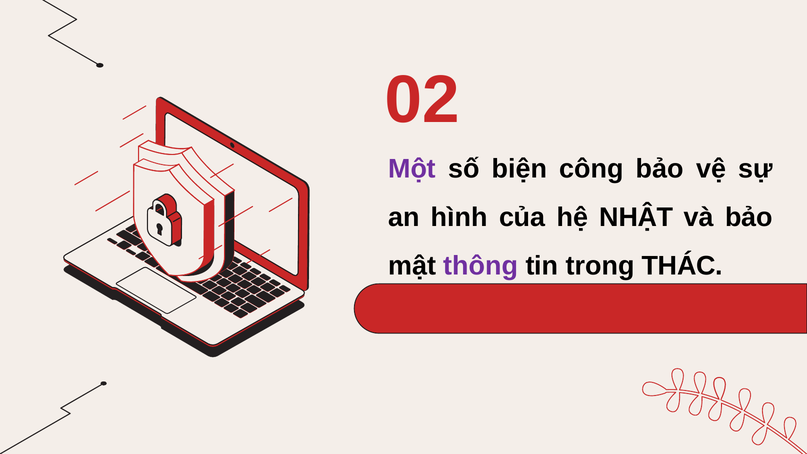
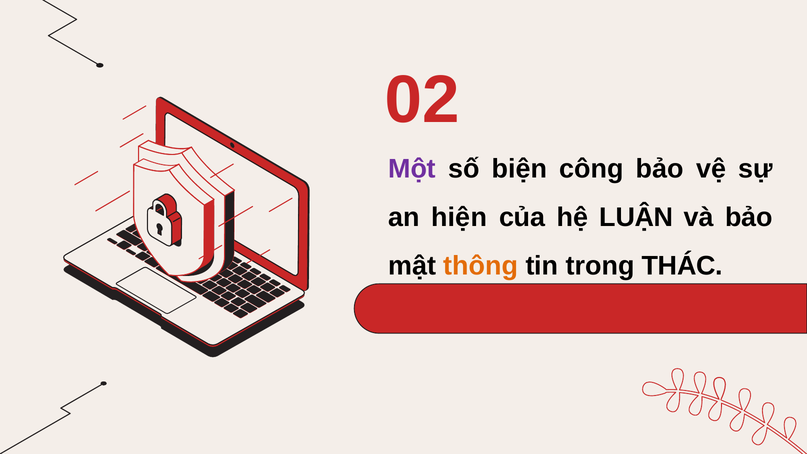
hình: hình -> hiện
NHẬT: NHẬT -> LUẬN
thông colour: purple -> orange
